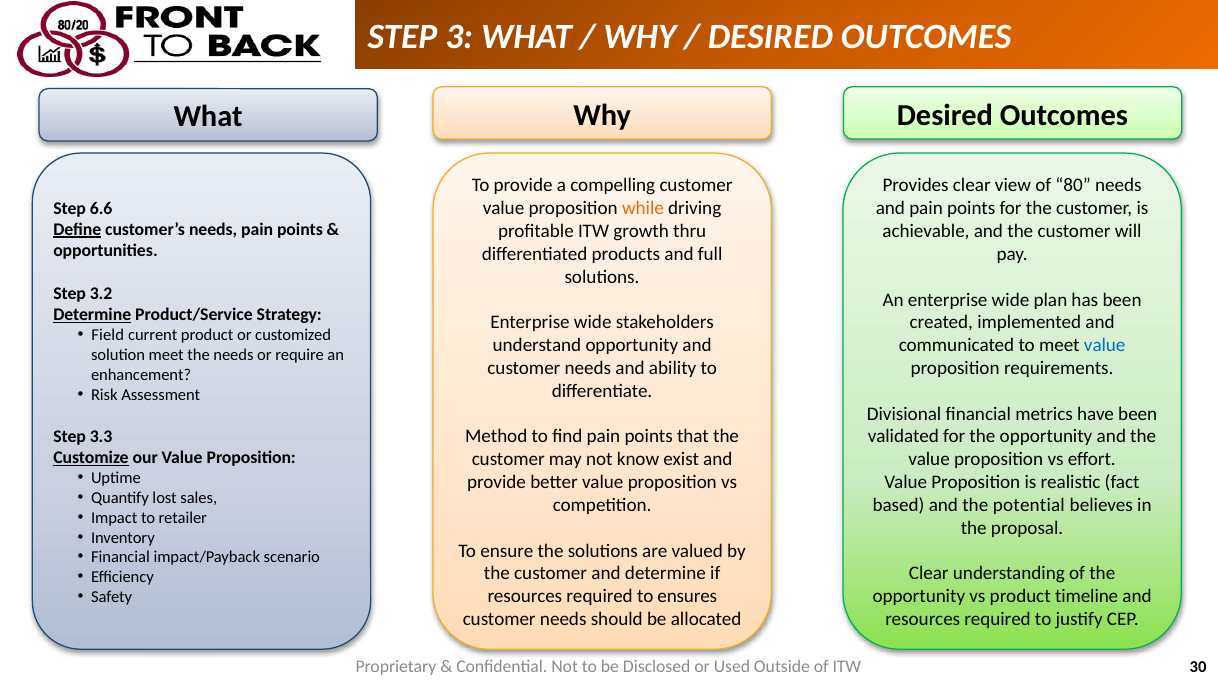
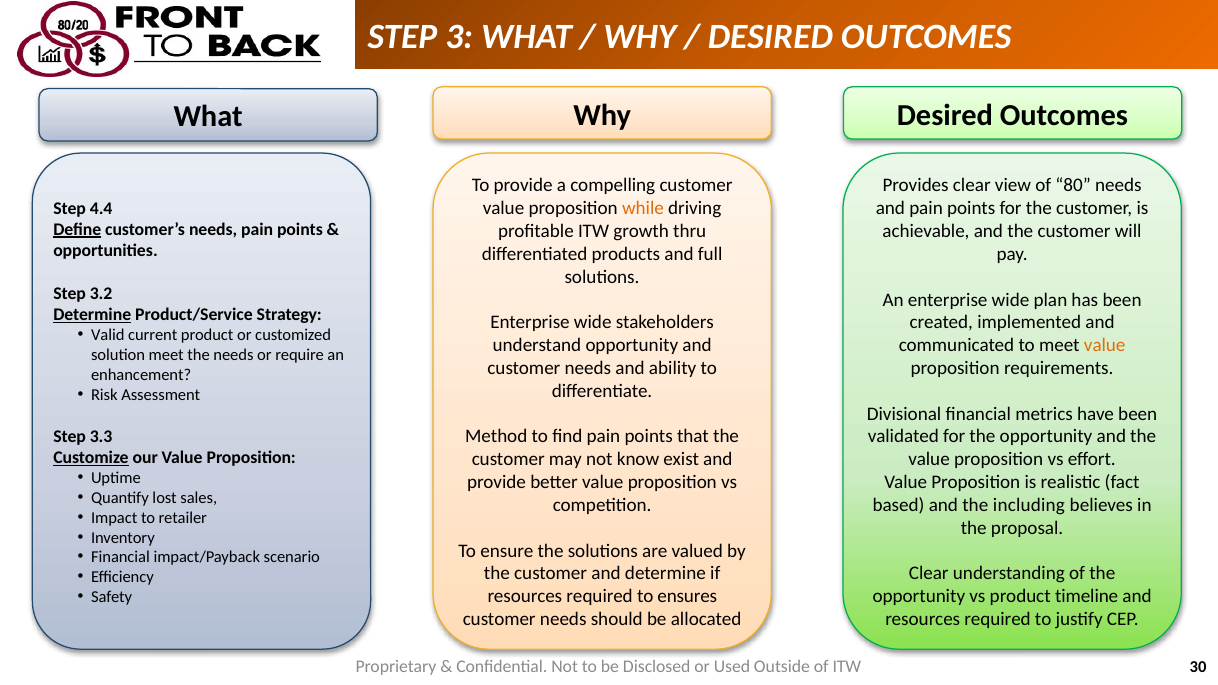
6.6: 6.6 -> 4.4
Field: Field -> Valid
value at (1105, 345) colour: blue -> orange
potential: potential -> including
